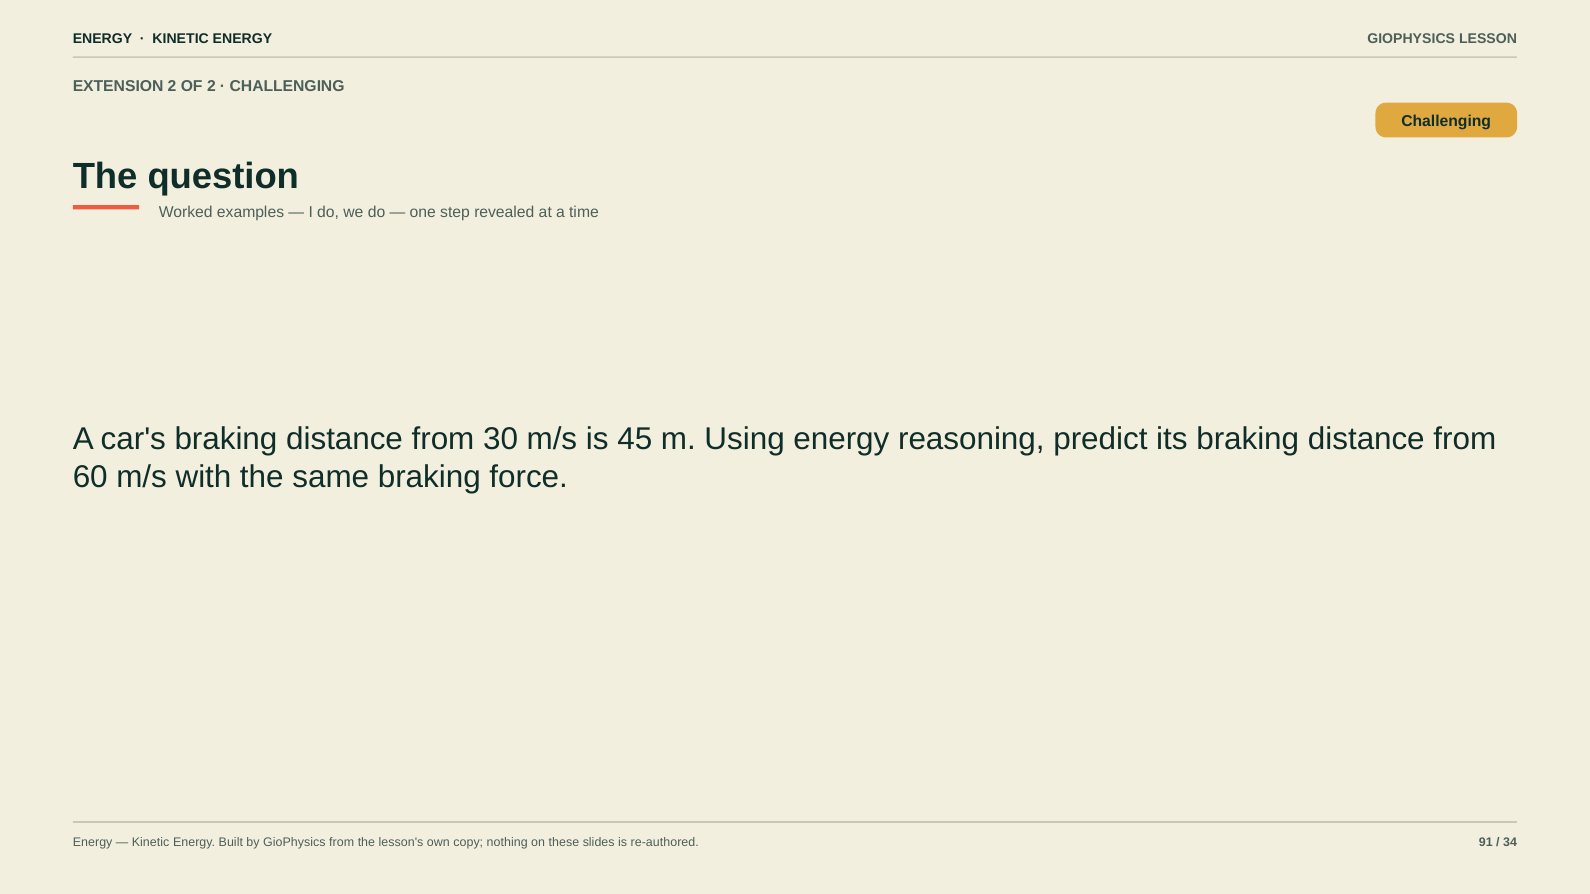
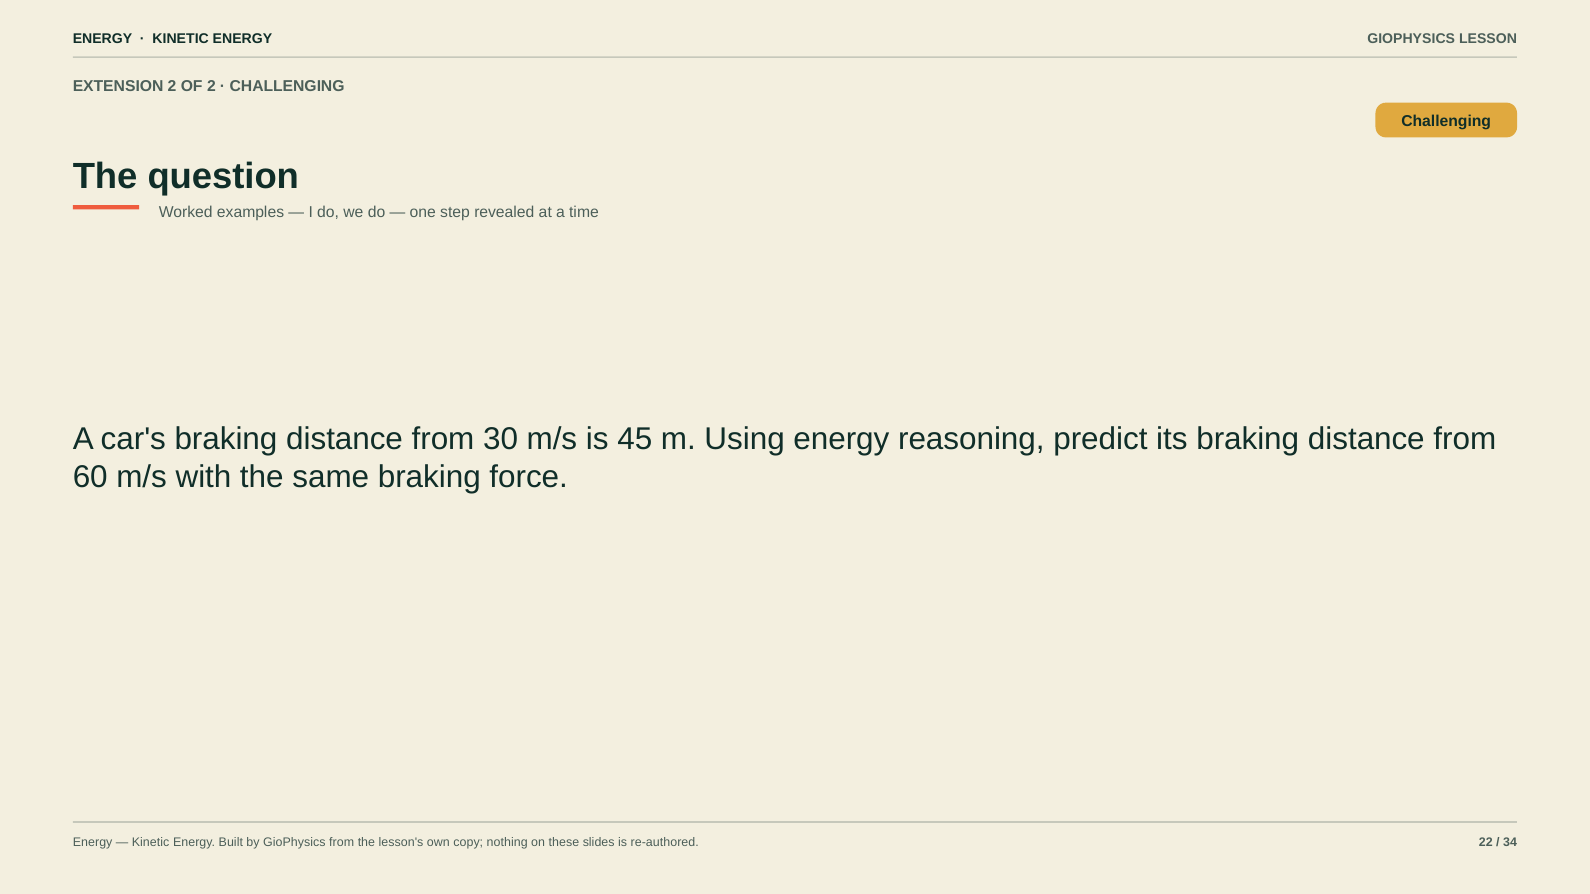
91: 91 -> 22
